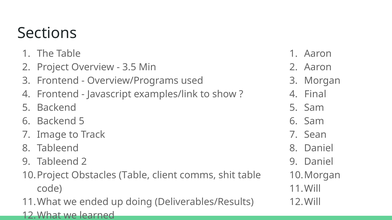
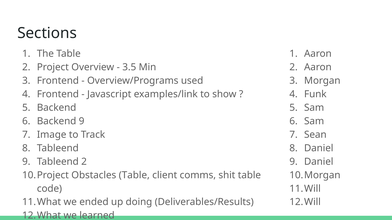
Final: Final -> Funk
Backend 5: 5 -> 9
